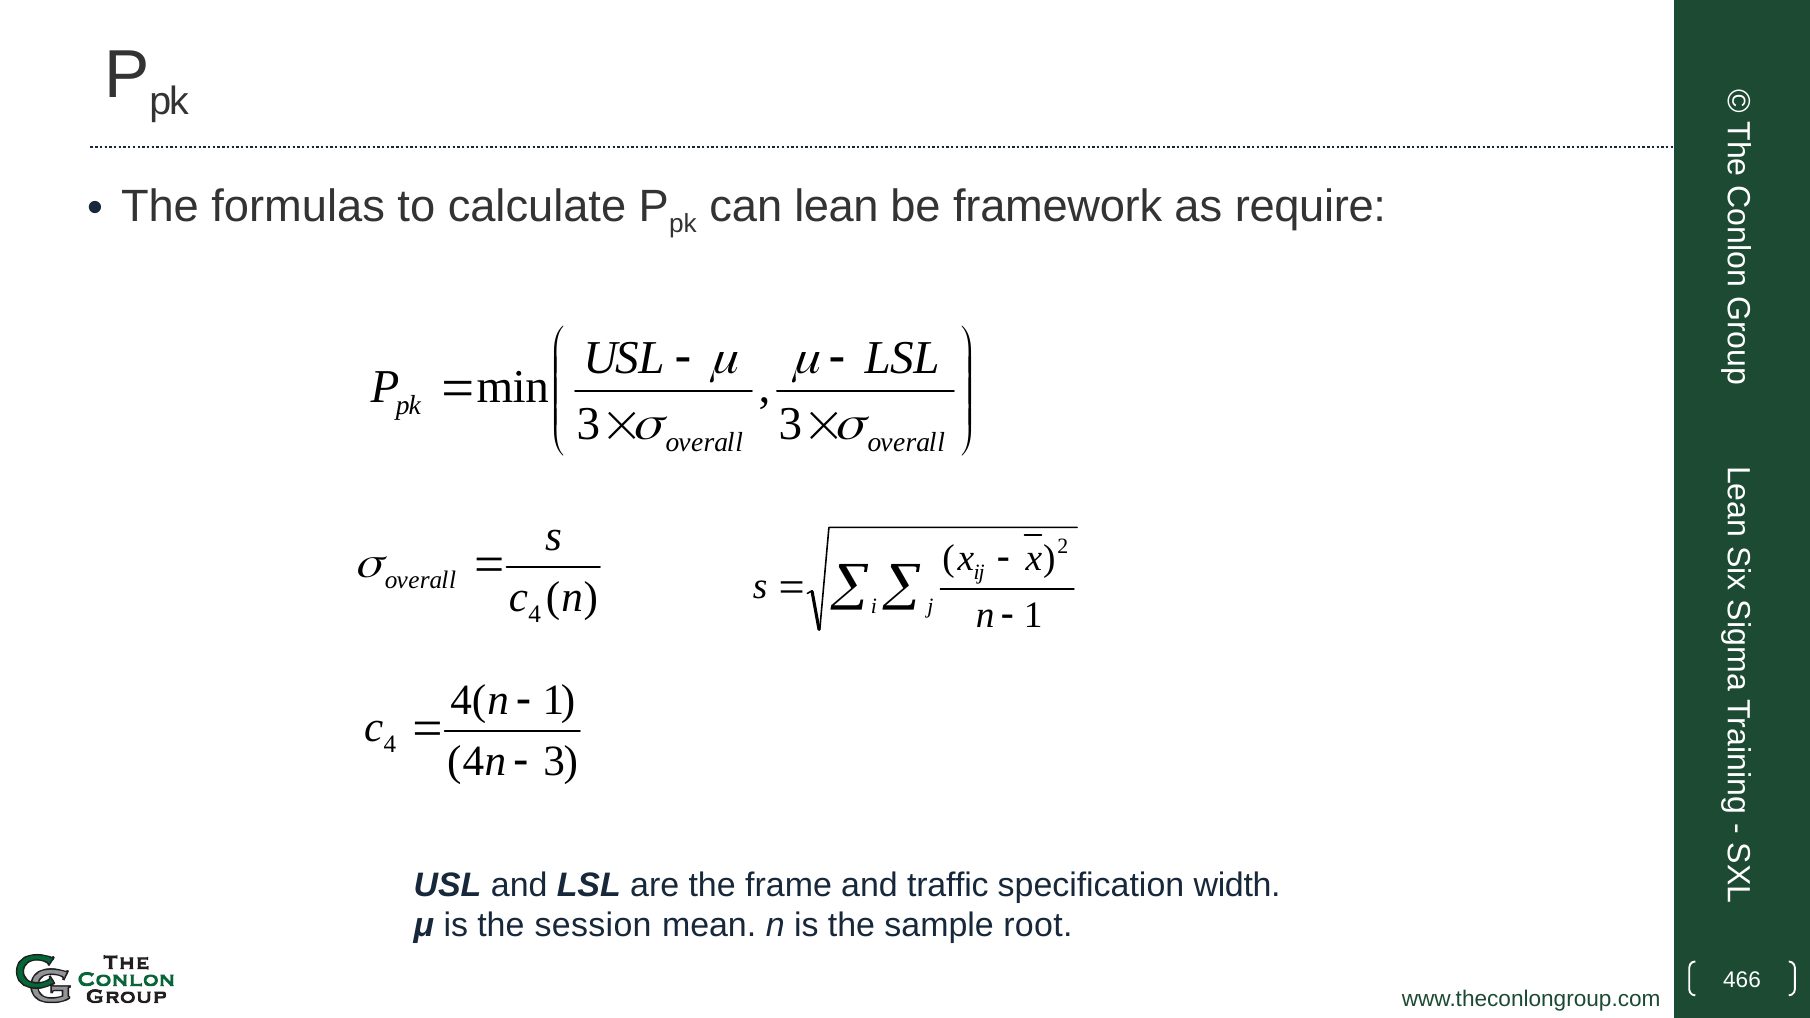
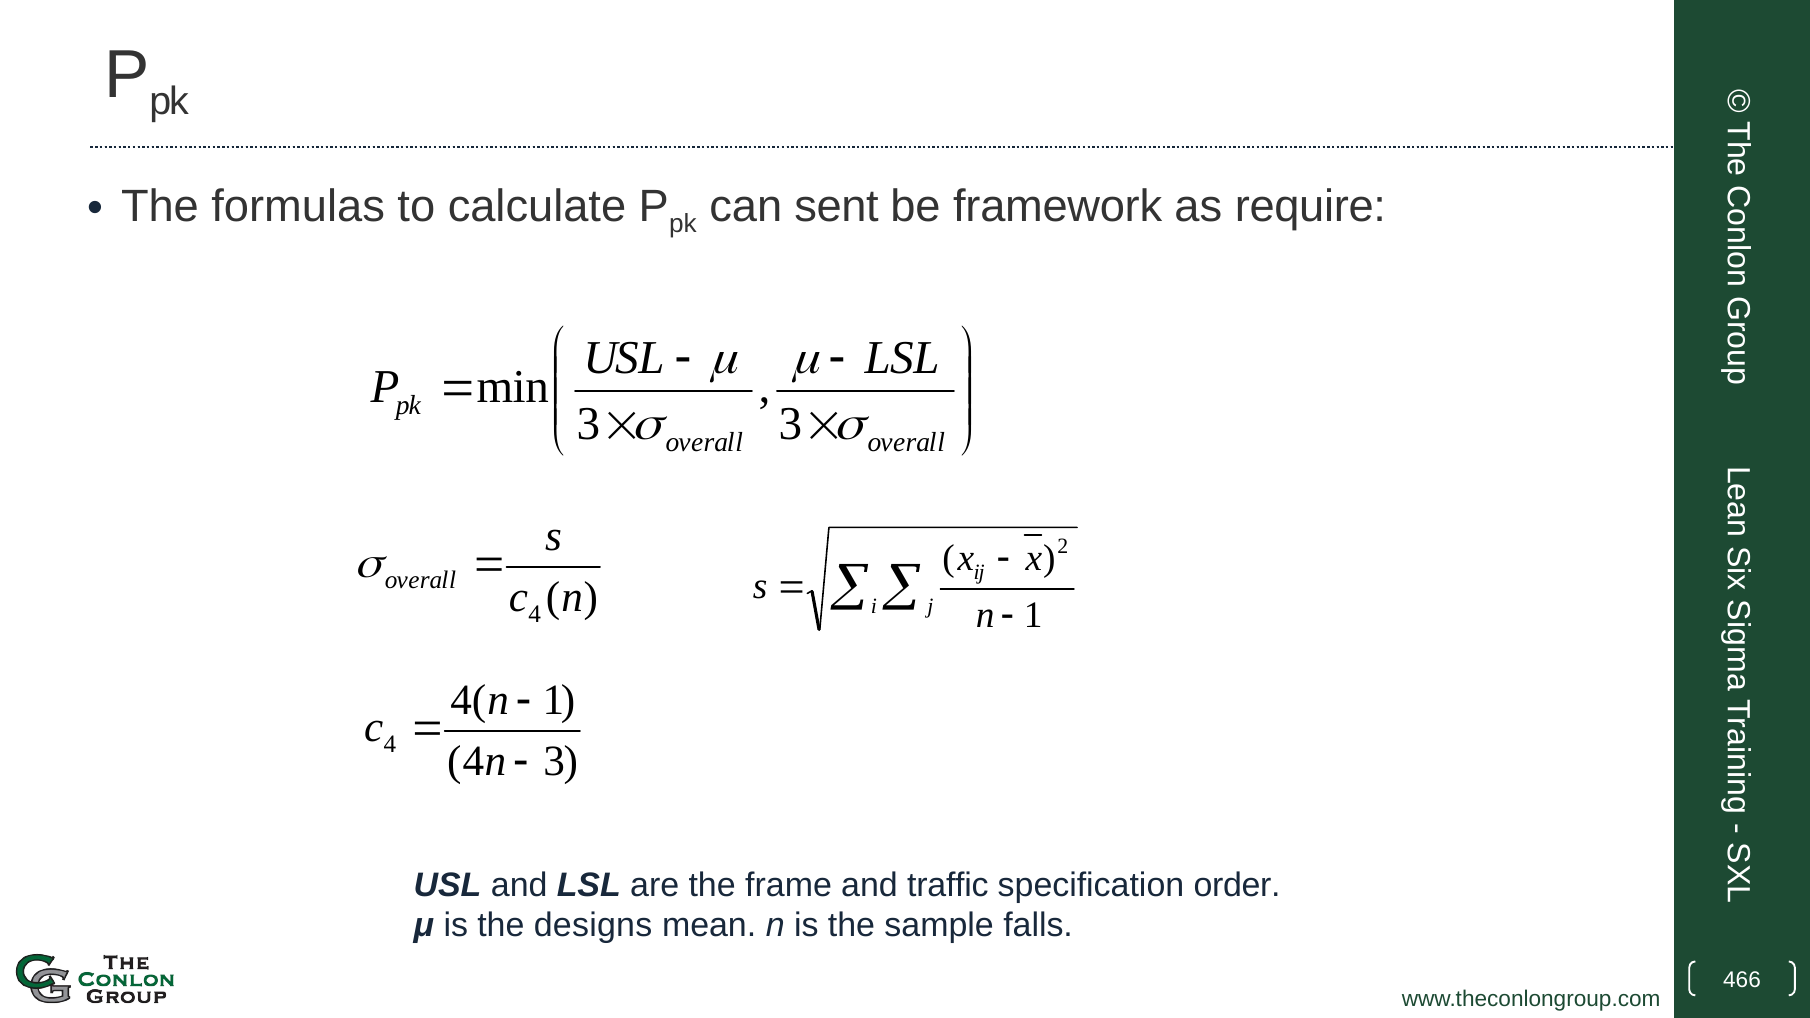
lean: lean -> sent
width: width -> order
session: session -> designs
root: root -> falls
